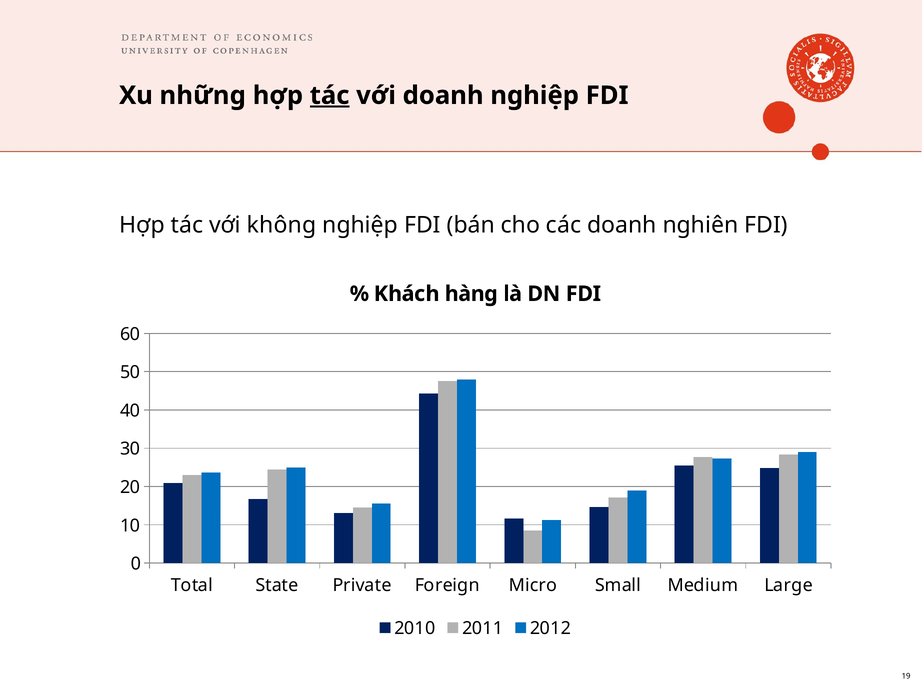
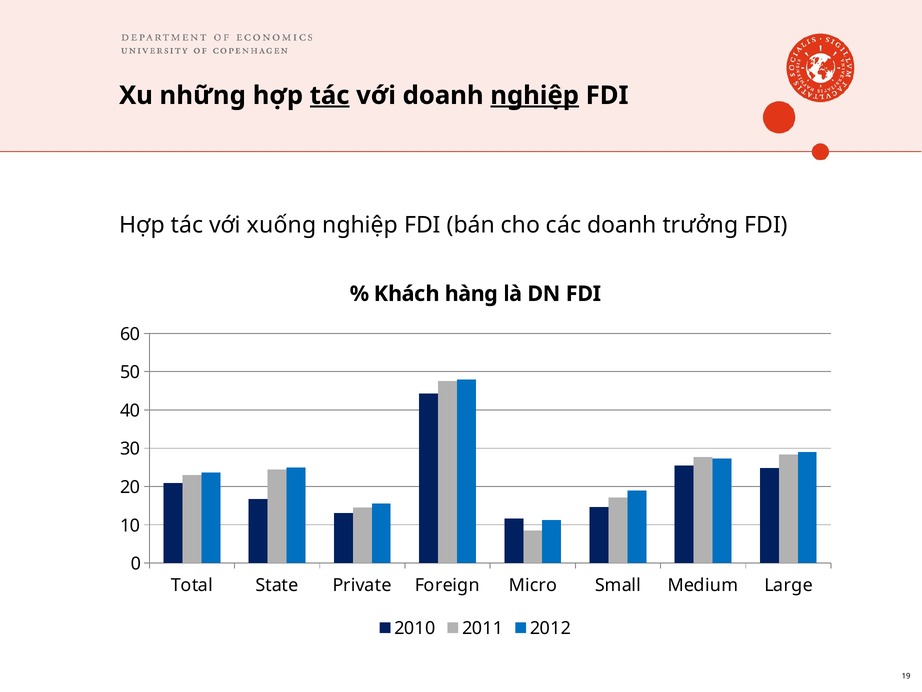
nghiệp at (535, 95) underline: none -> present
không: không -> xuống
nghiên: nghiên -> trưởng
